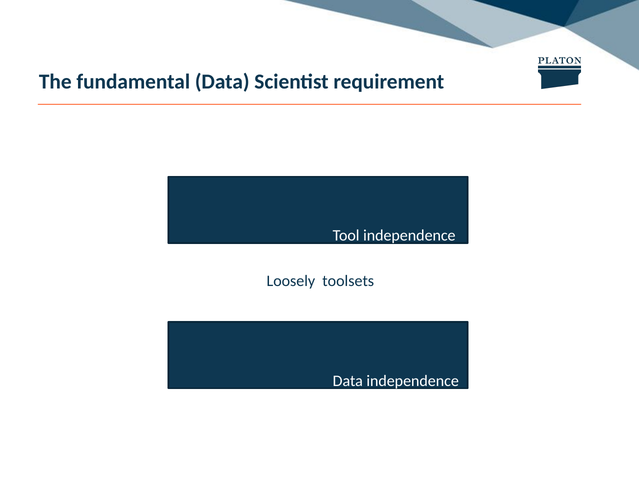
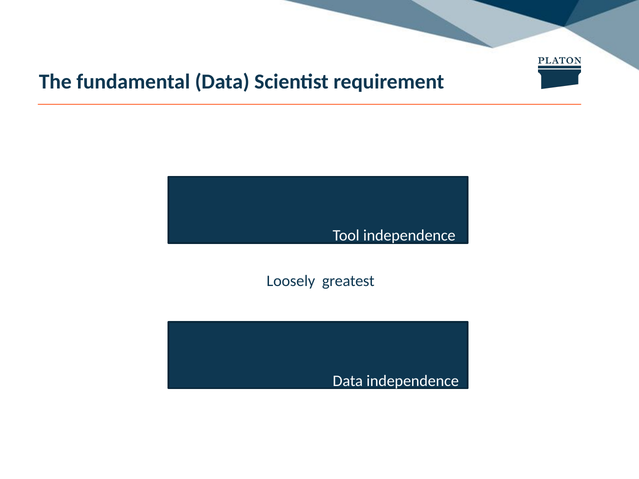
toolsets: toolsets -> greatest
